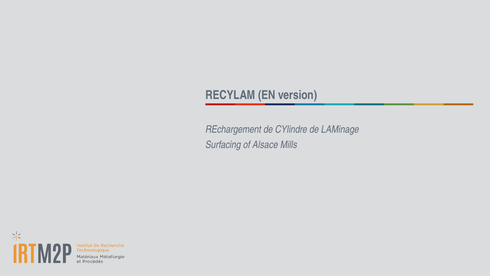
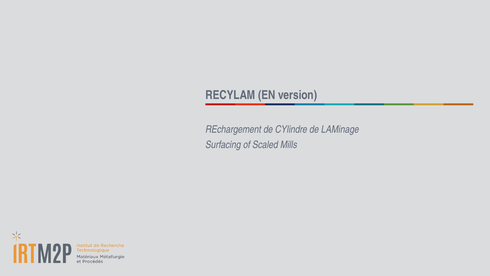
Alsace: Alsace -> Scaled
